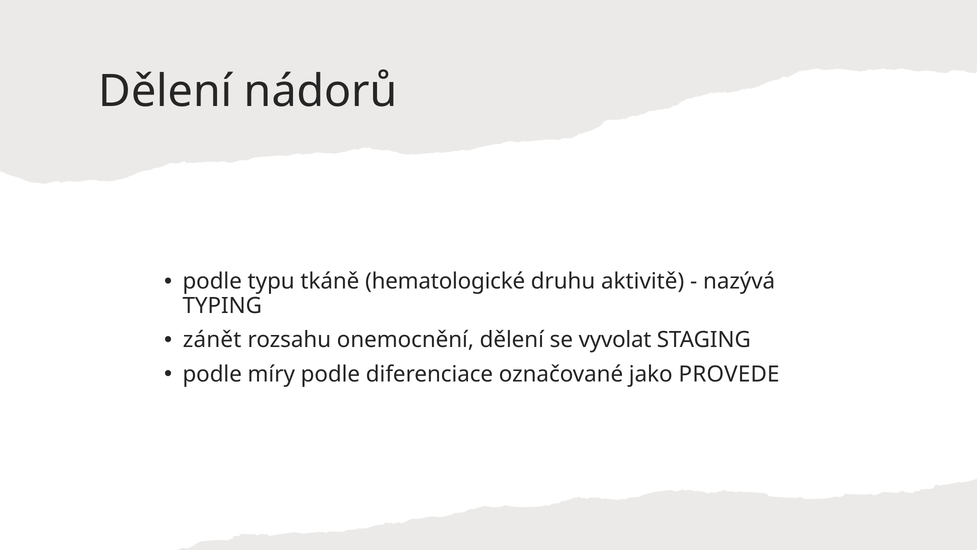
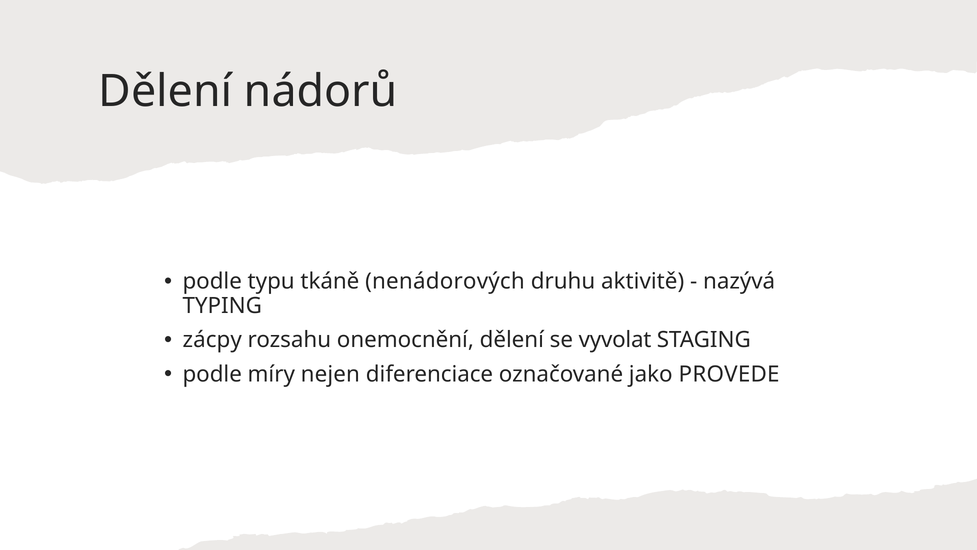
hematologické: hematologické -> nenádorových
zánět: zánět -> zácpy
míry podle: podle -> nejen
